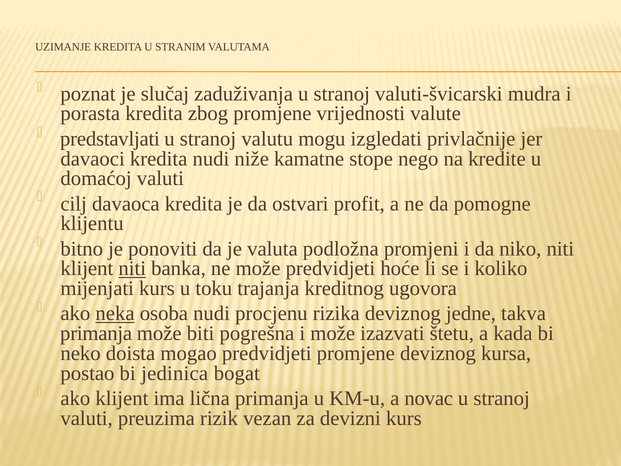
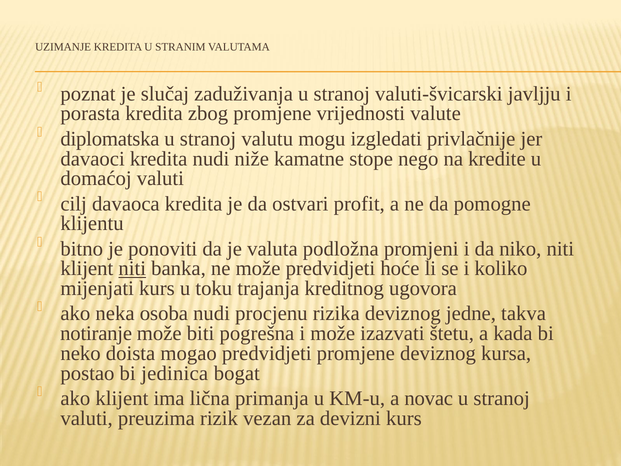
mudra: mudra -> javljju
predstavljati: predstavljati -> diplomatska
neka underline: present -> none
primanja at (96, 333): primanja -> notiranje
